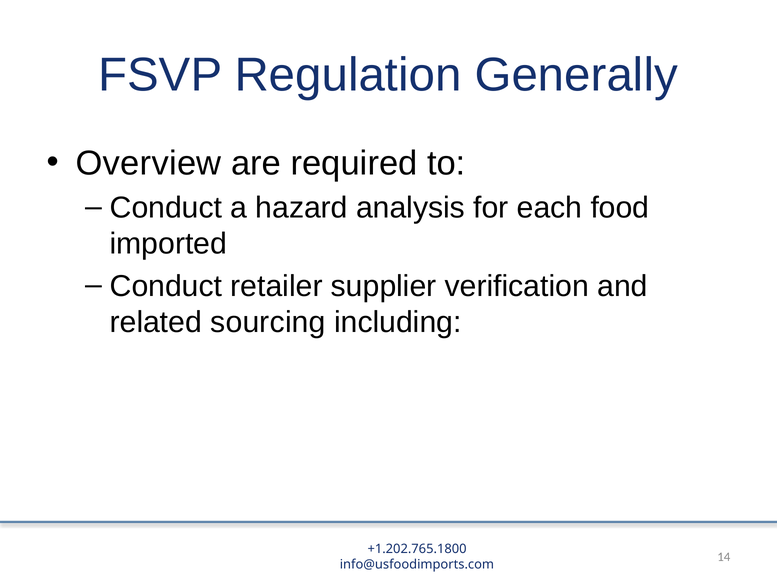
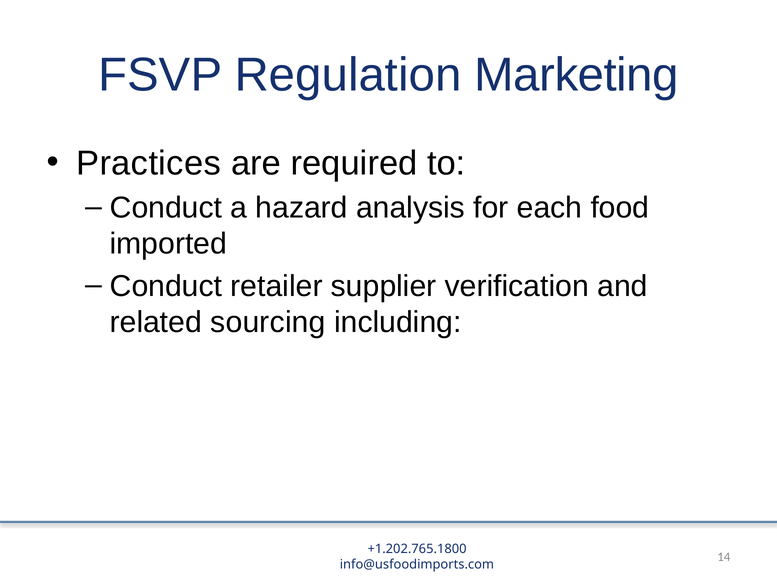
Generally: Generally -> Marketing
Overview: Overview -> Practices
